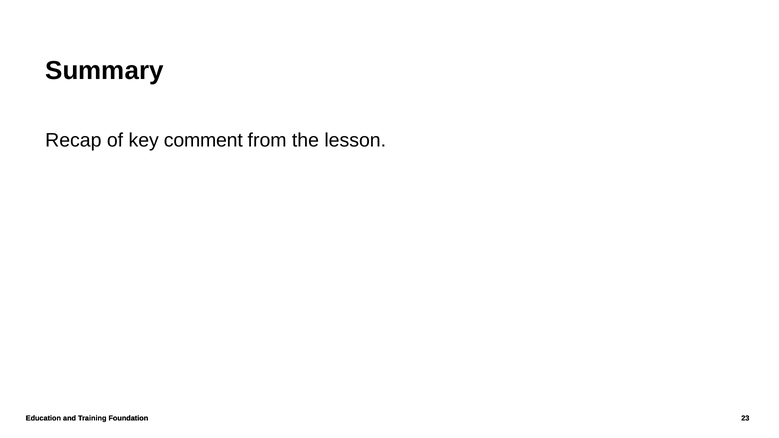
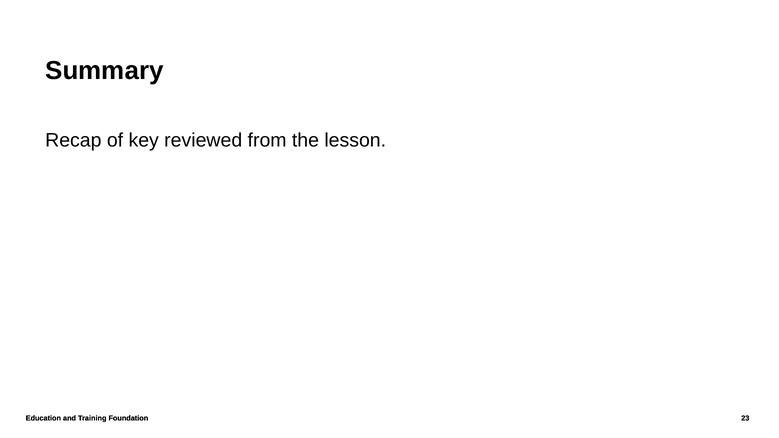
comment: comment -> reviewed
